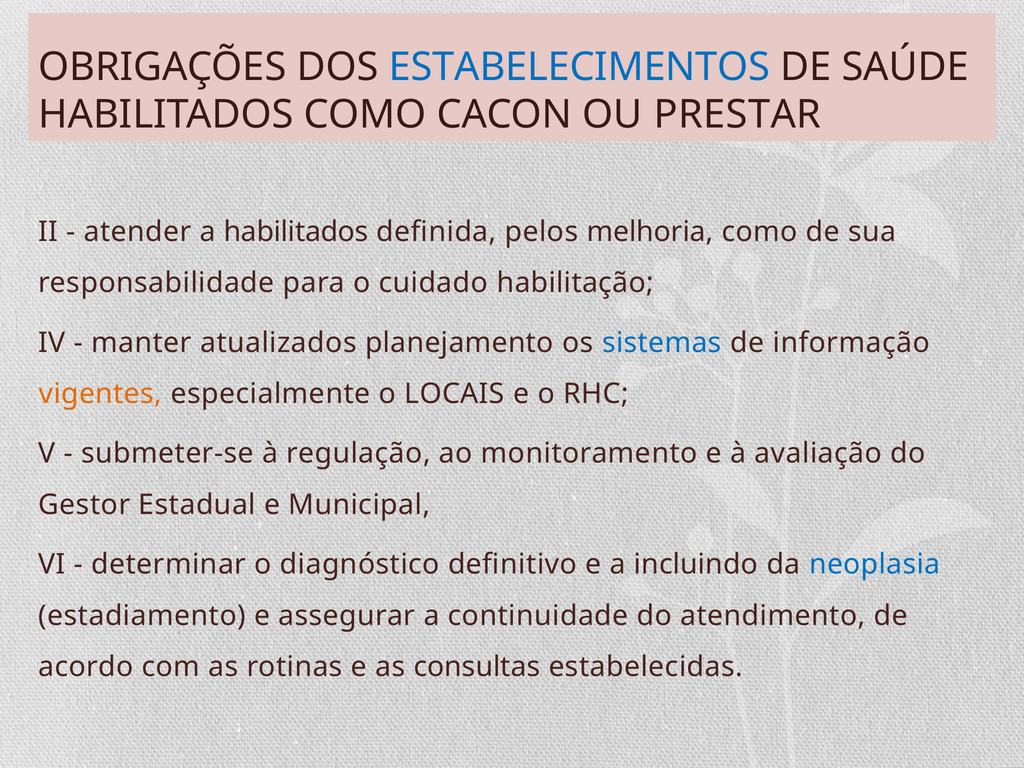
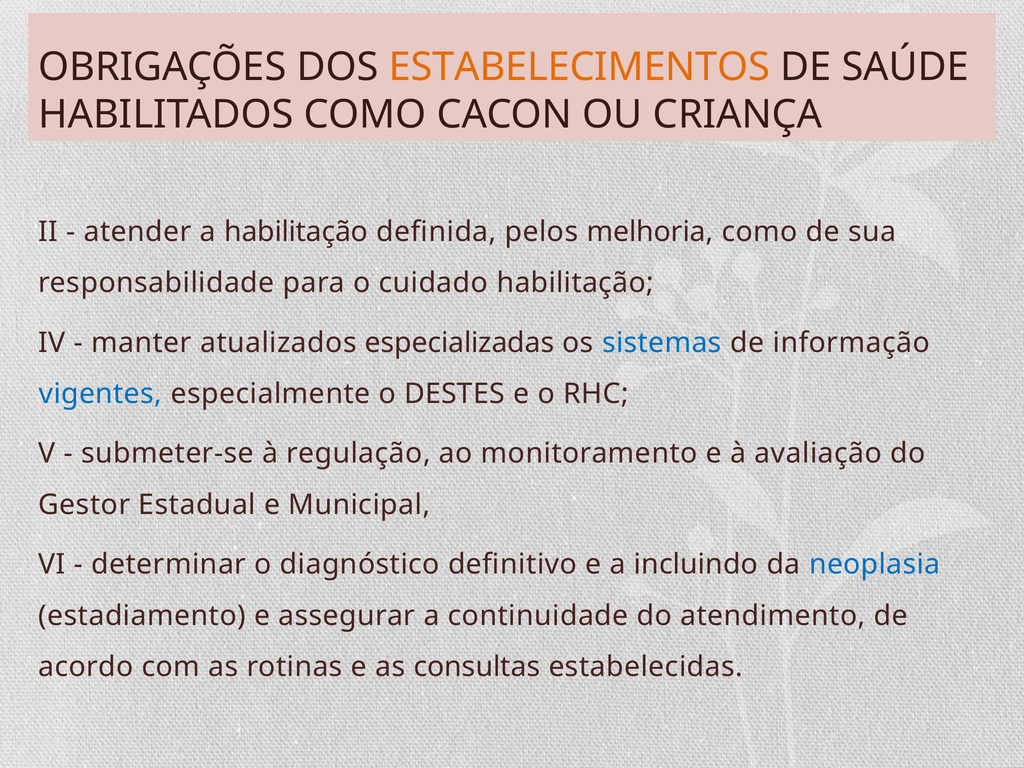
ESTABELECIMENTOS colour: blue -> orange
PRESTAR: PRESTAR -> CRIANÇA
a habilitados: habilitados -> habilitação
planejamento: planejamento -> especializadas
vigentes colour: orange -> blue
LOCAIS: LOCAIS -> DESTES
